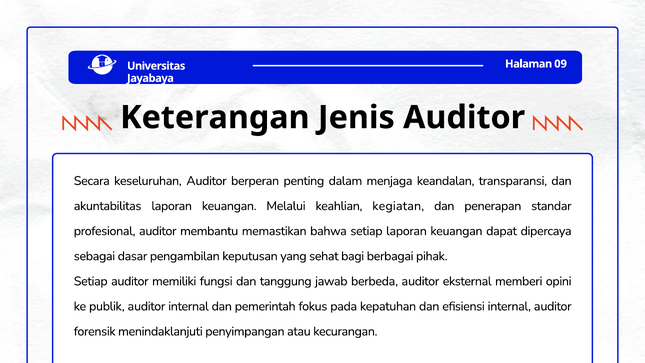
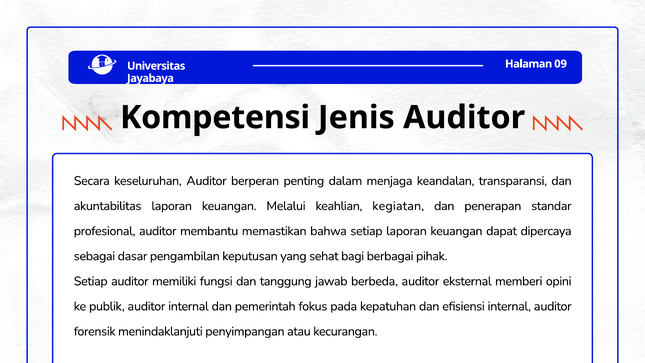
Keterangan: Keterangan -> Kompetensi
